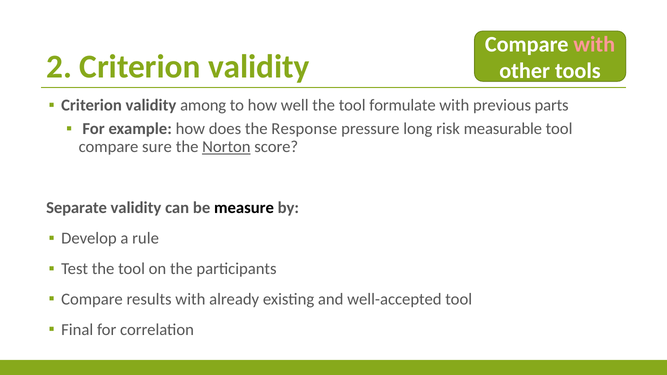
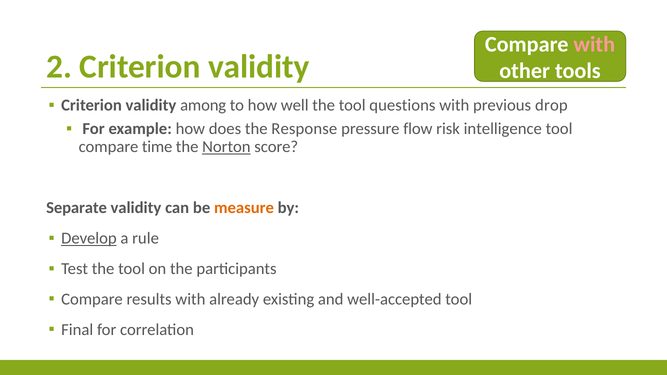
formulate: formulate -> questions
parts: parts -> drop
long: long -> flow
measurable: measurable -> intelligence
sure: sure -> time
measure colour: black -> orange
Develop underline: none -> present
